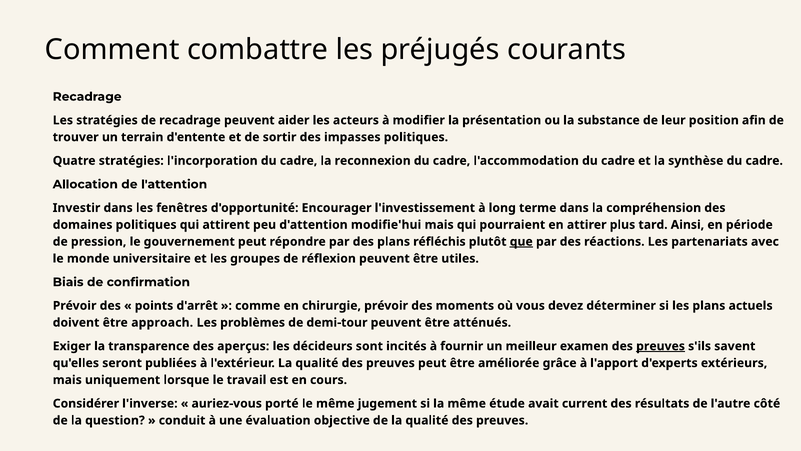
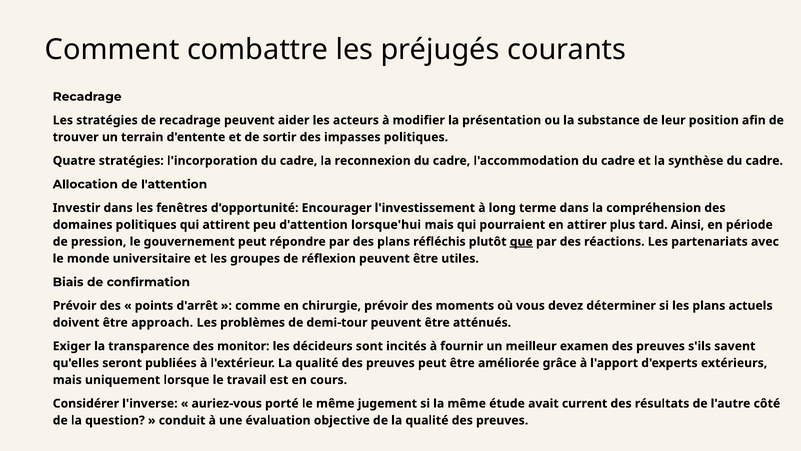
modifie'hui: modifie'hui -> lorsque'hui
aperçus: aperçus -> monitor
preuves at (661, 346) underline: present -> none
